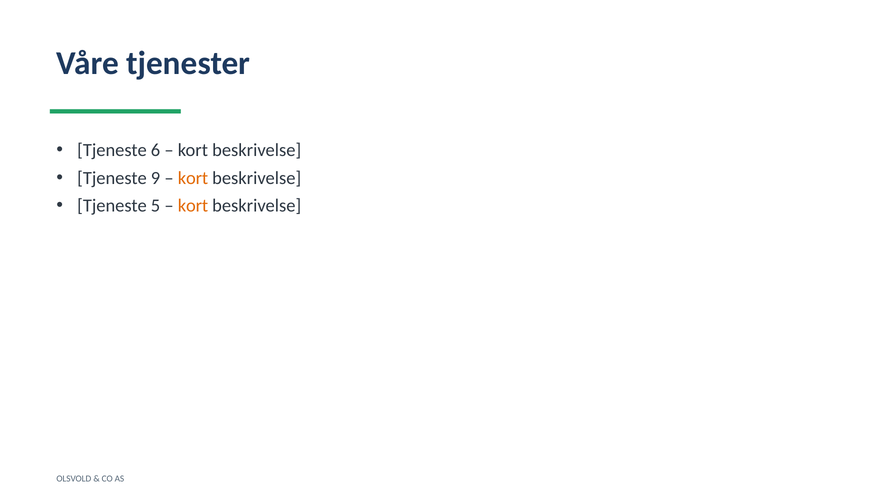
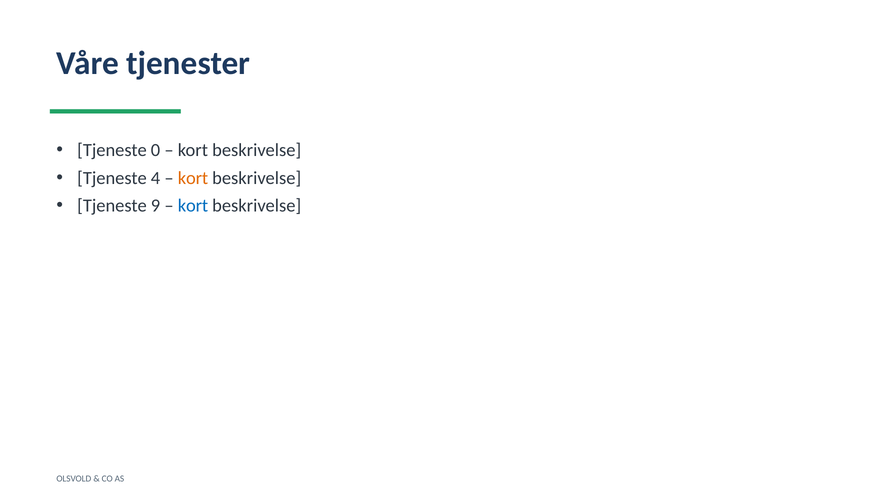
6: 6 -> 0
9: 9 -> 4
5: 5 -> 9
kort at (193, 206) colour: orange -> blue
